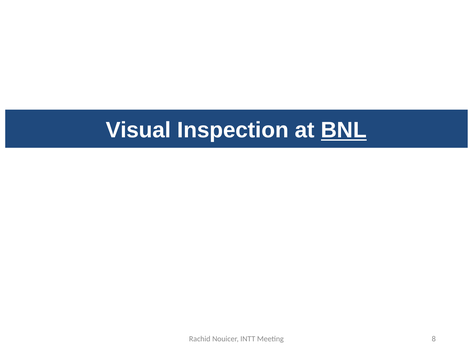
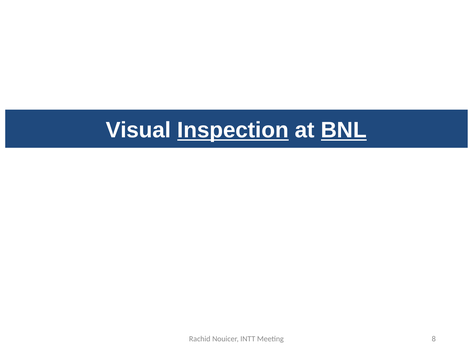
Inspection underline: none -> present
